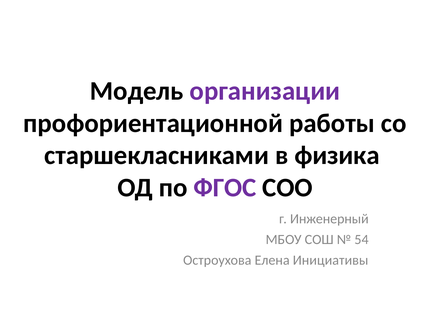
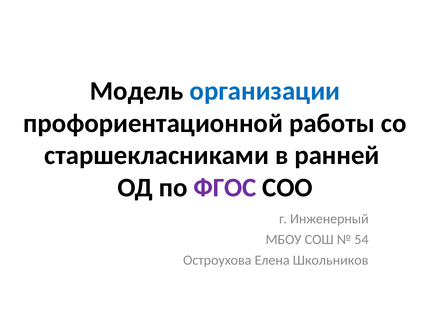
организации colour: purple -> blue
физика: физика -> ранней
Инициативы: Инициативы -> Школьников
